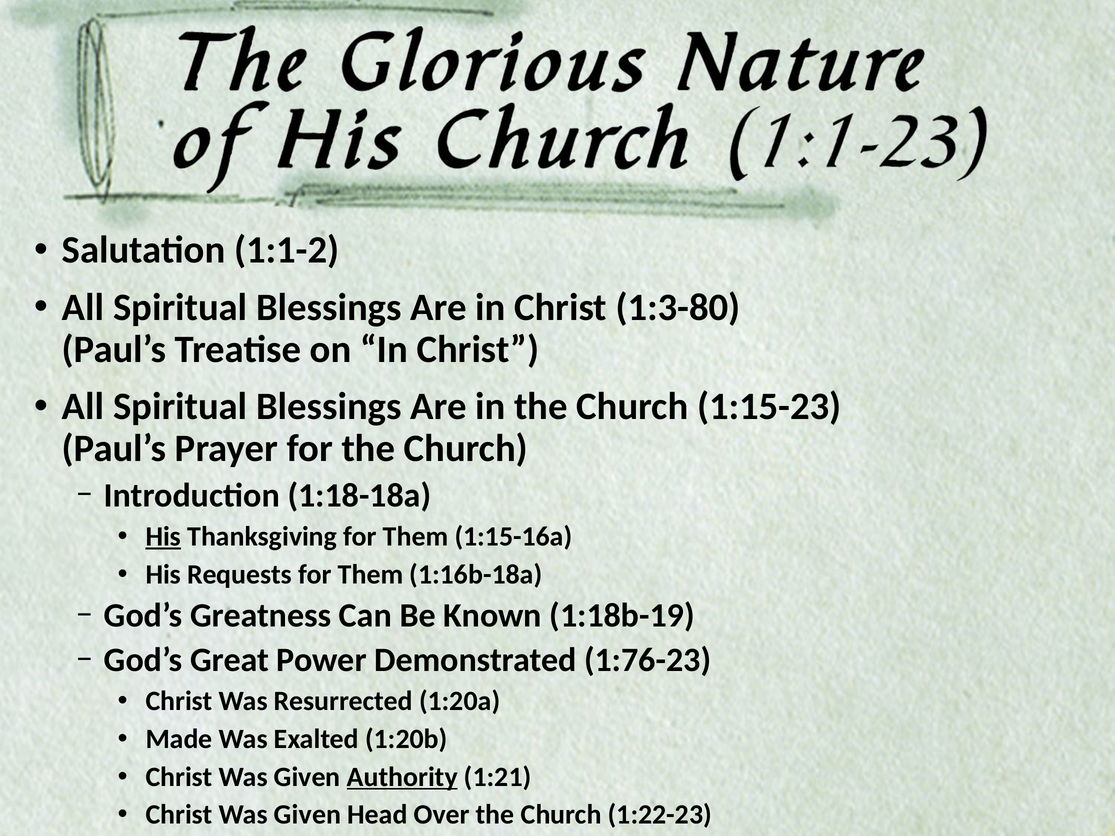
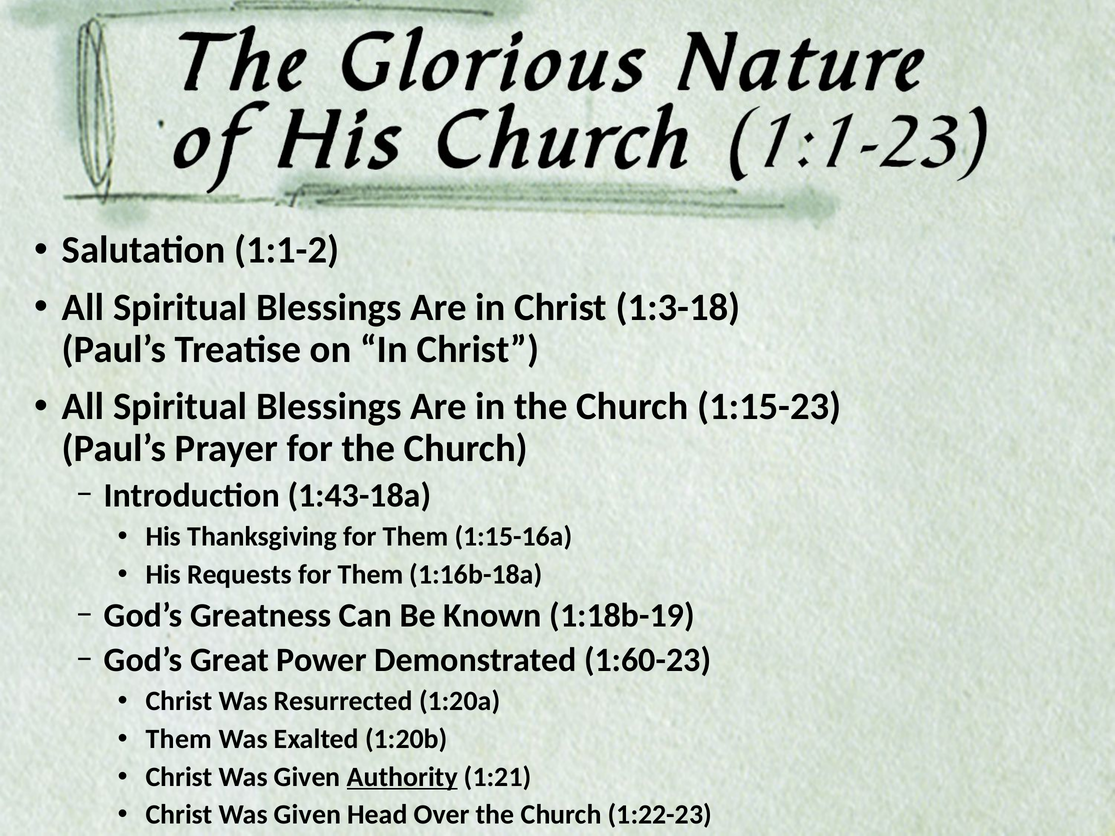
1:3-80: 1:3-80 -> 1:3-18
1:18-18a: 1:18-18a -> 1:43-18a
His at (163, 537) underline: present -> none
1:76-23: 1:76-23 -> 1:60-23
Made at (179, 739): Made -> Them
